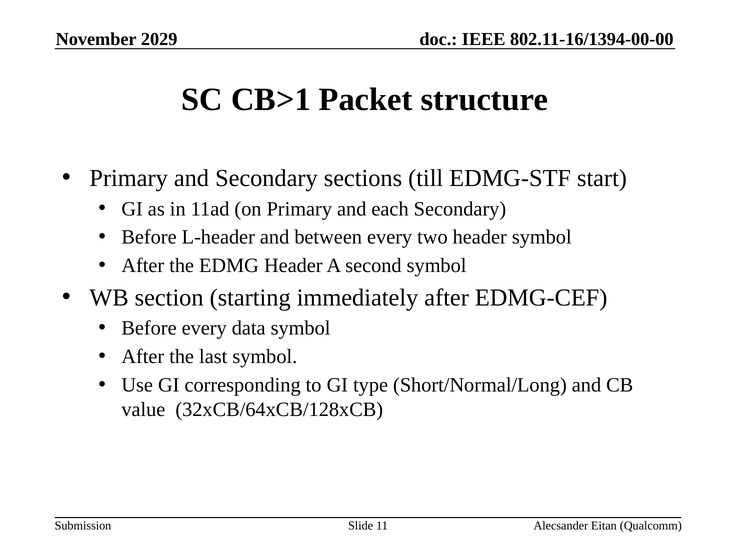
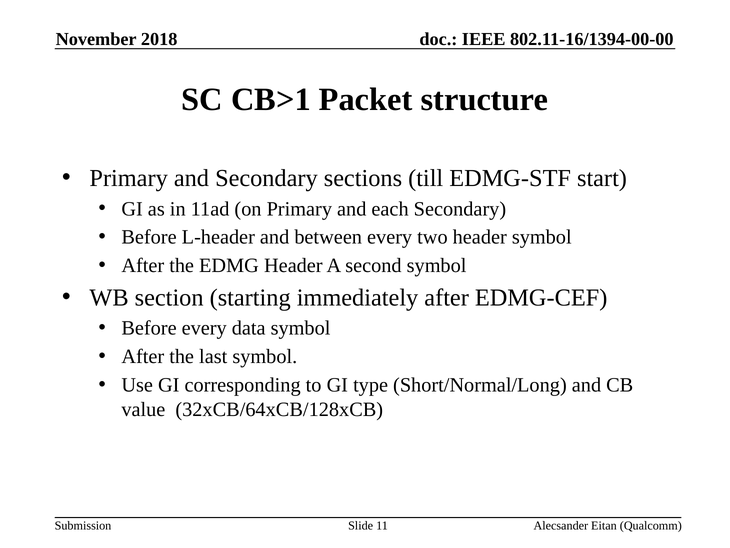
2029: 2029 -> 2018
